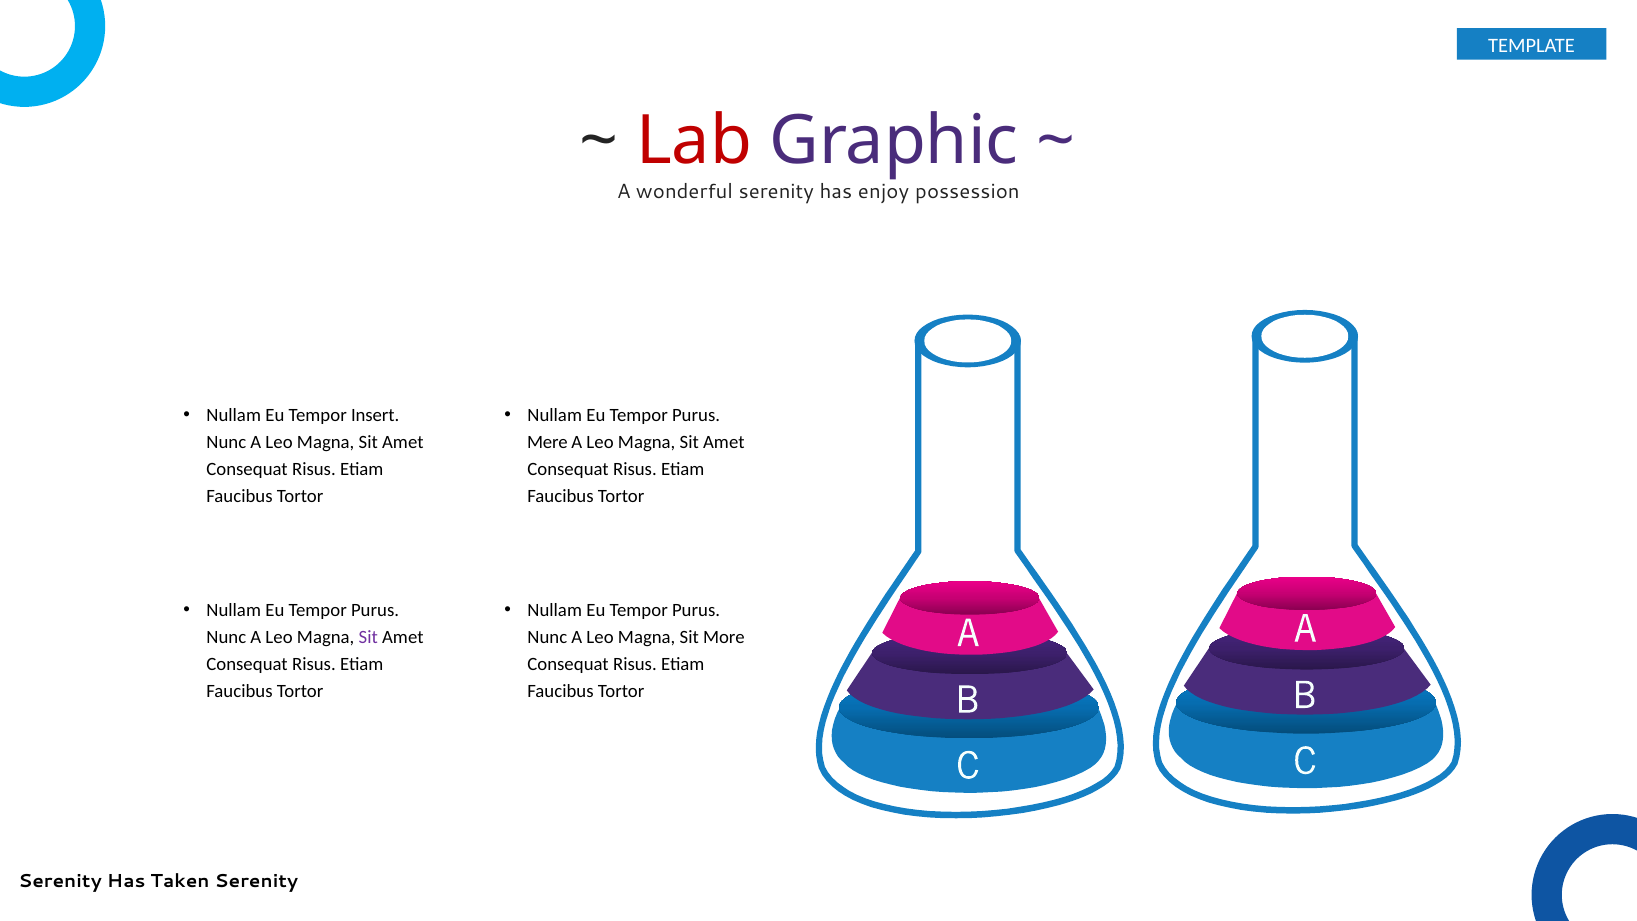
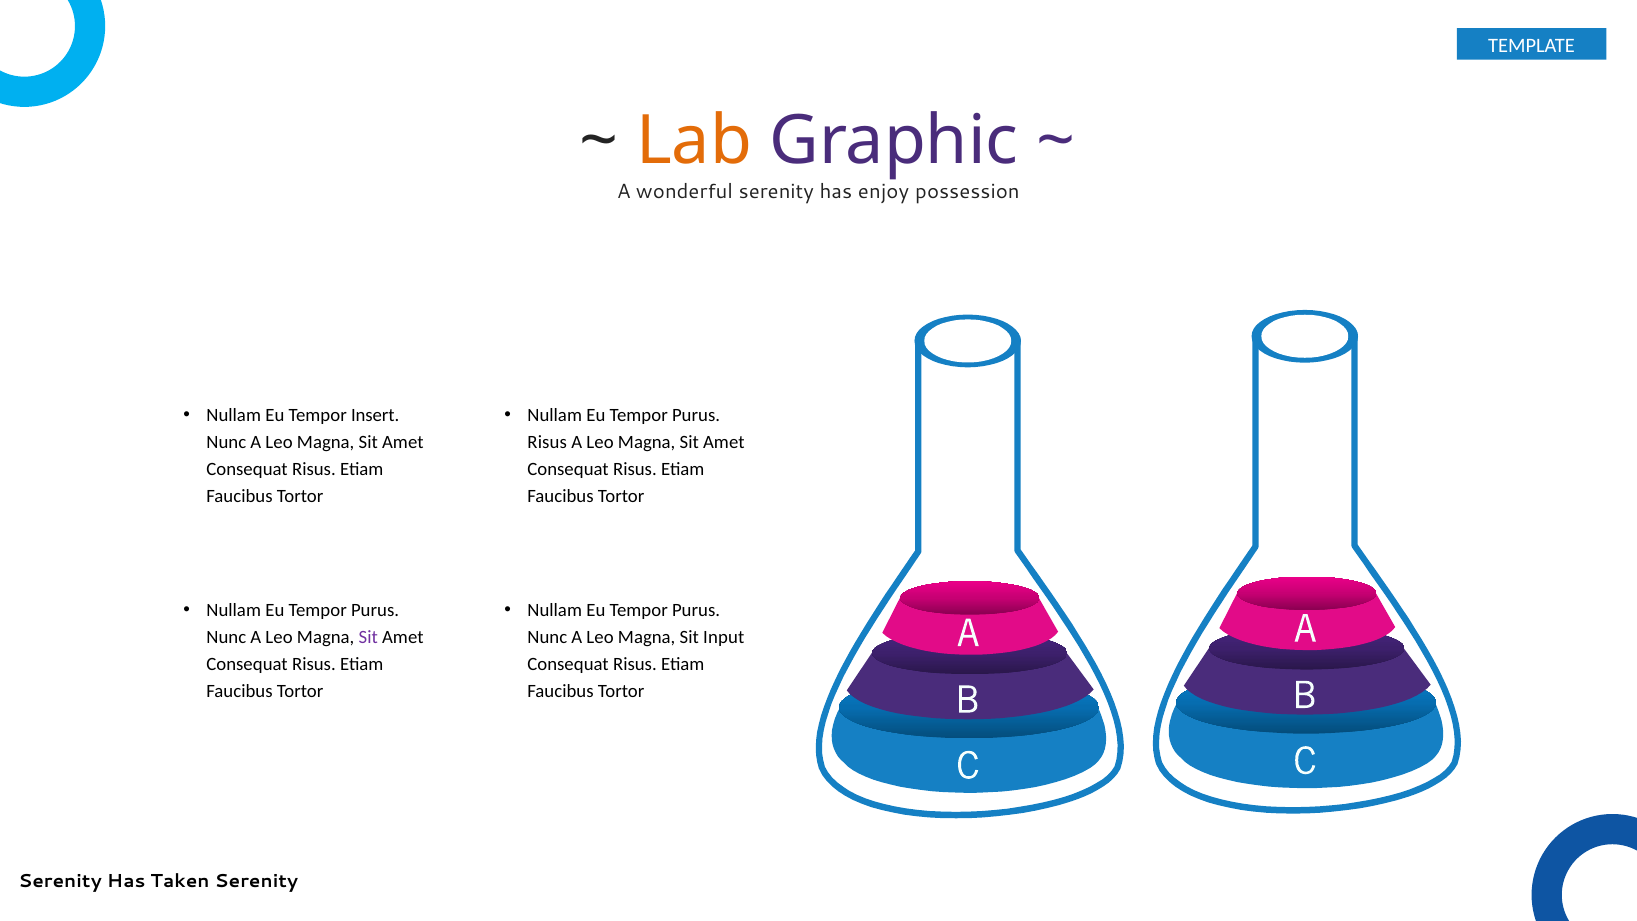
Lab colour: red -> orange
Mere at (547, 443): Mere -> Risus
More: More -> Input
